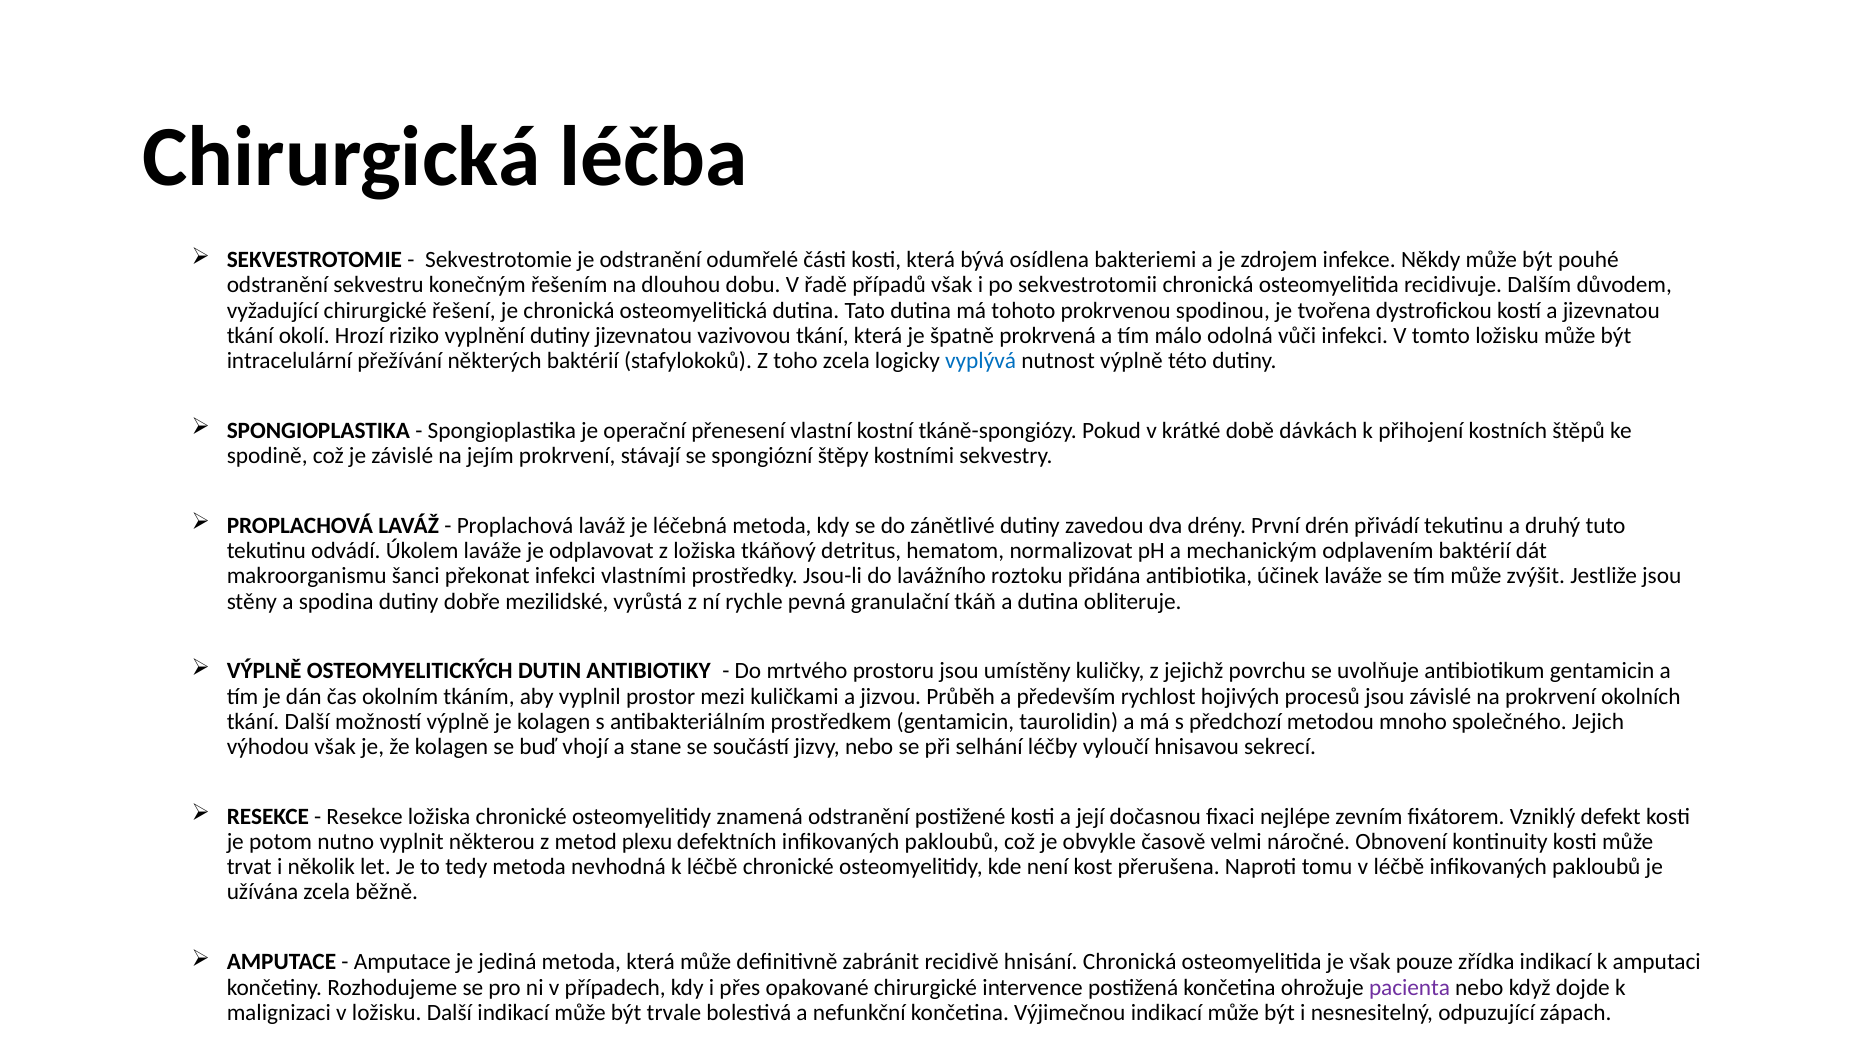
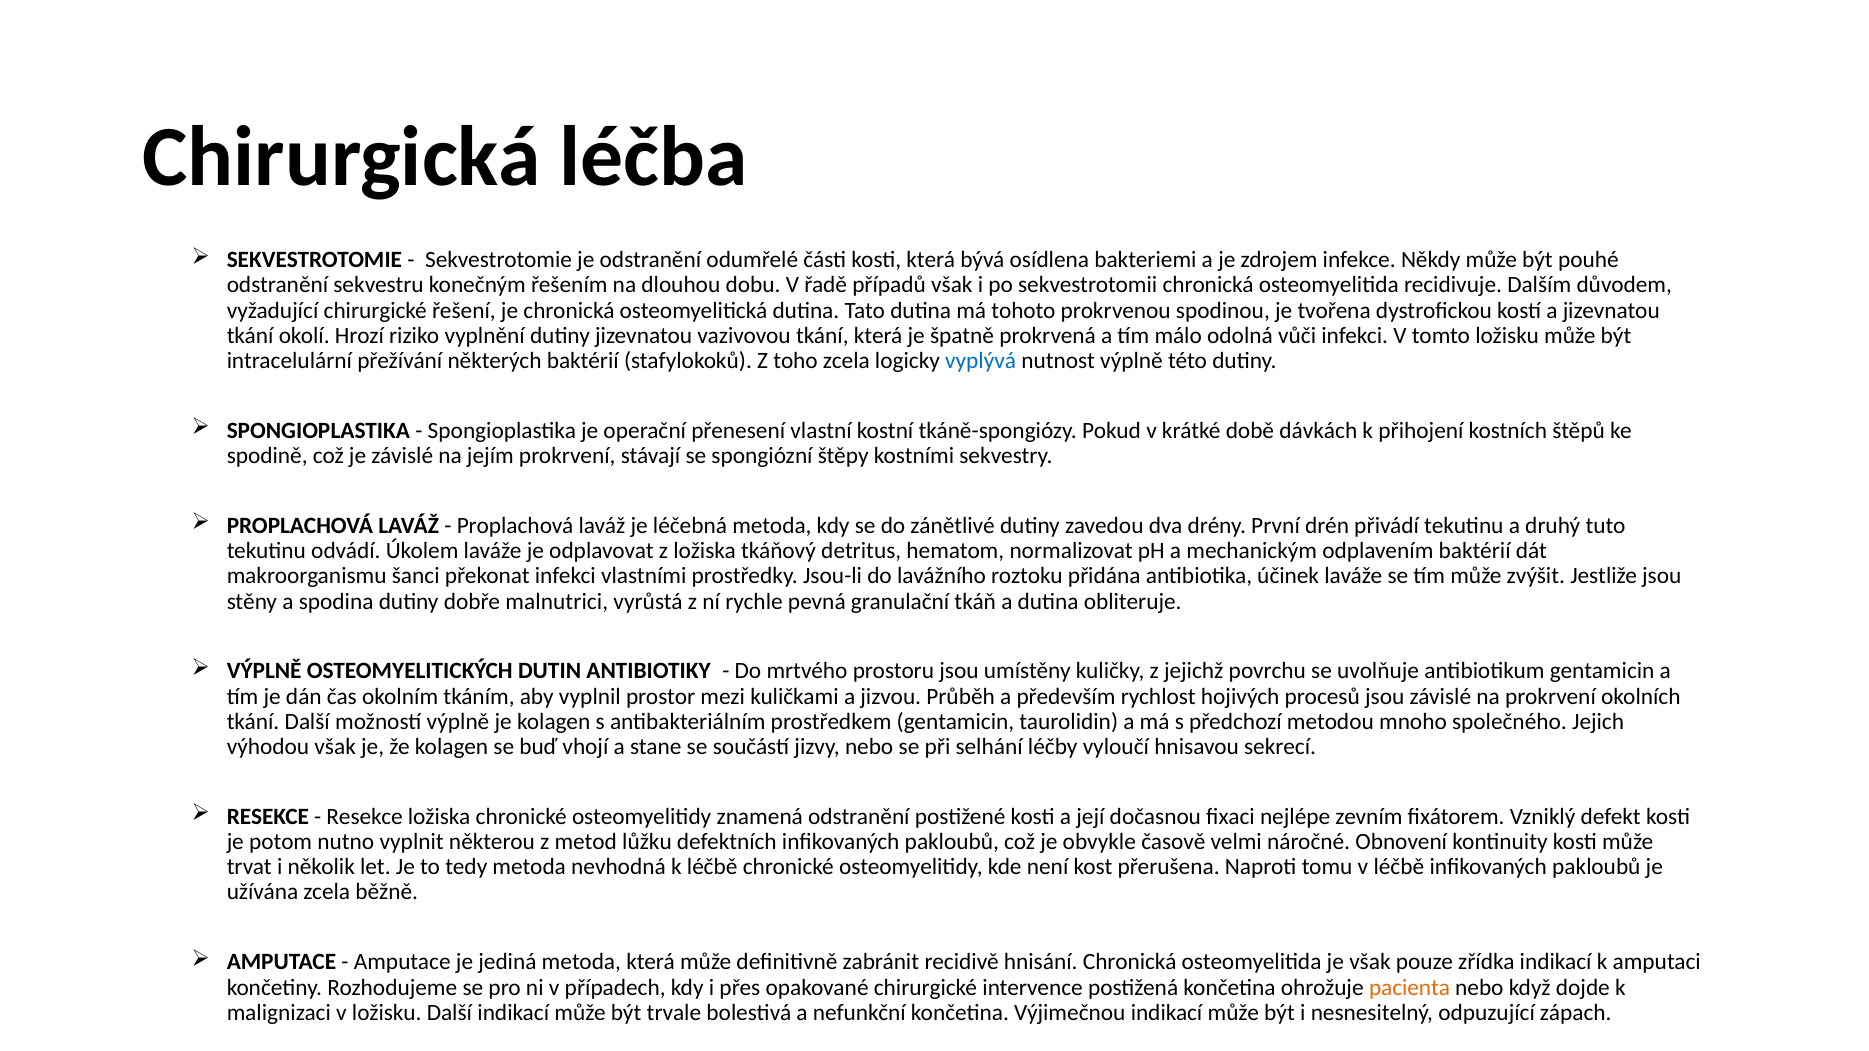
mezilidské: mezilidské -> malnutrici
plexu: plexu -> lůžku
pacienta colour: purple -> orange
